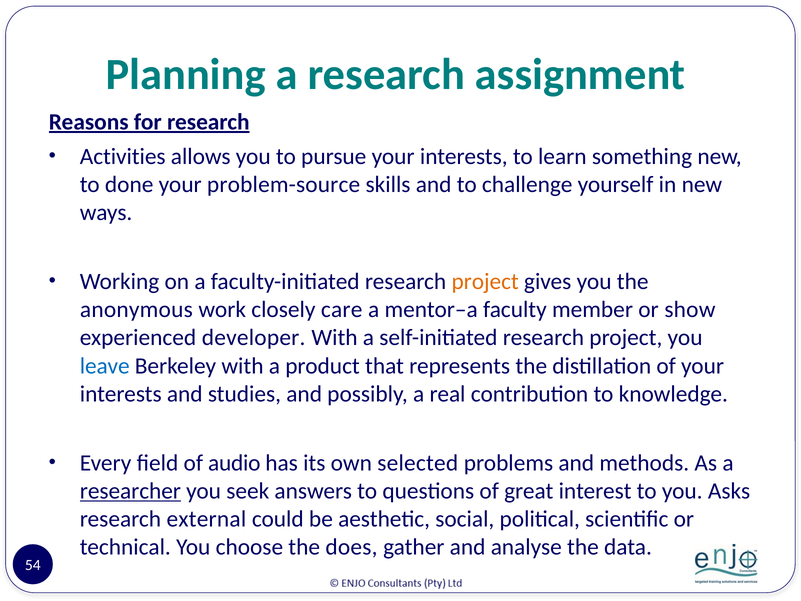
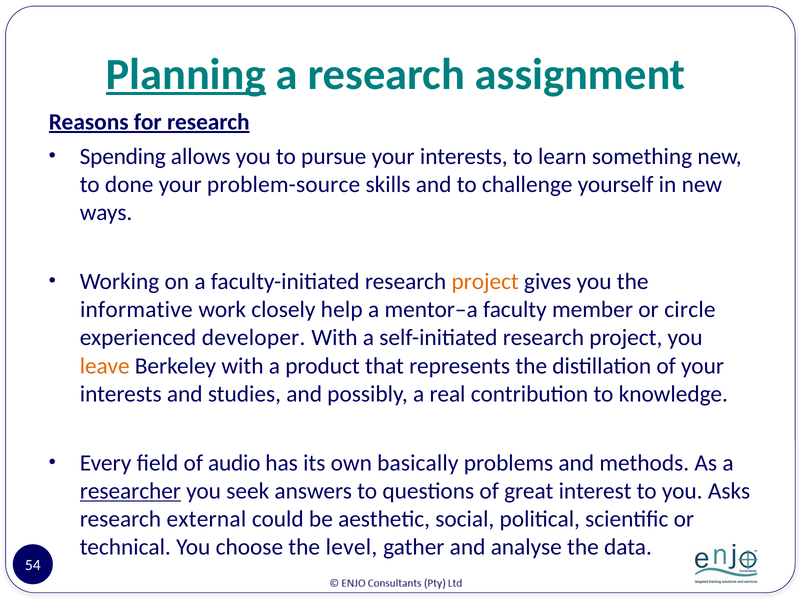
Planning underline: none -> present
Activities: Activities -> Spending
anonymous: anonymous -> informative
care: care -> help
show: show -> circle
leave colour: blue -> orange
selected: selected -> basically
does: does -> level
